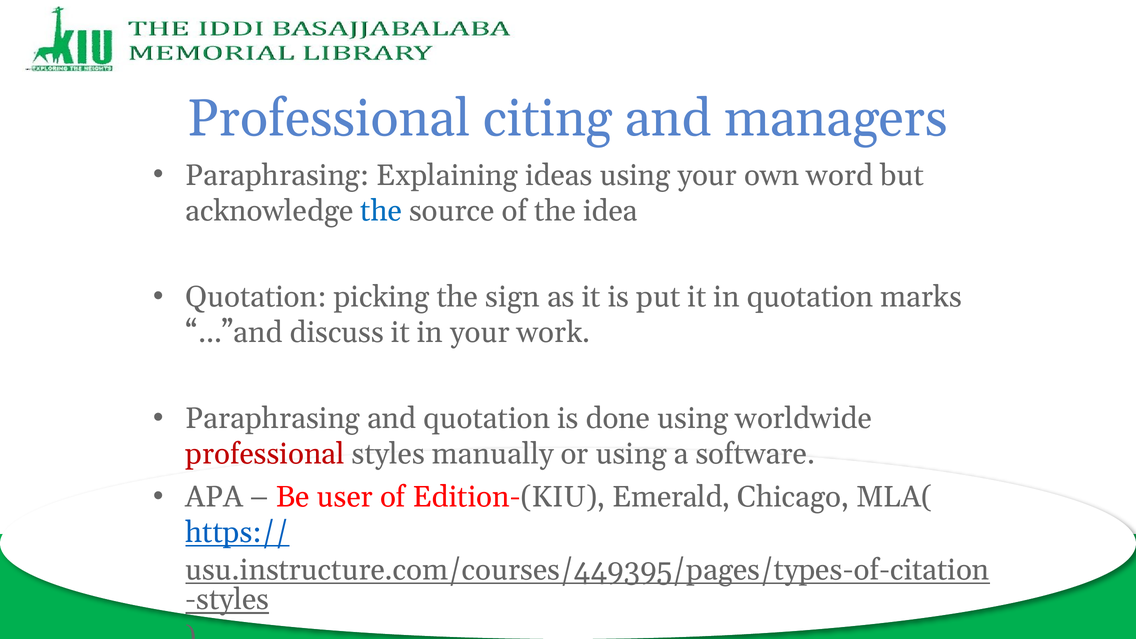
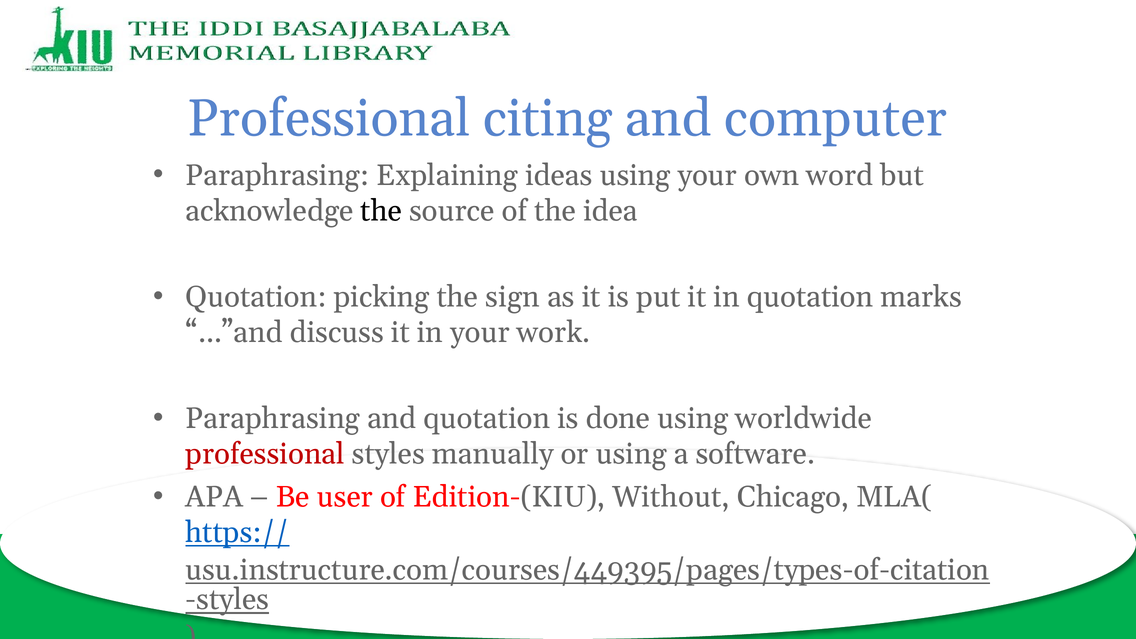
managers: managers -> computer
the at (381, 211) colour: blue -> black
Emerald: Emerald -> Without
